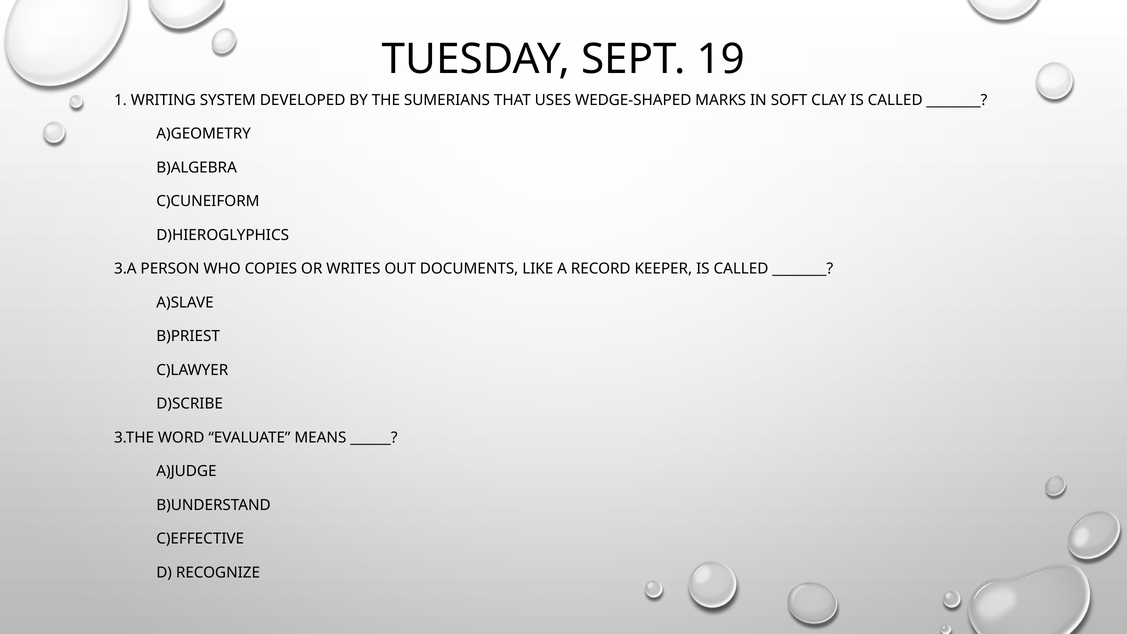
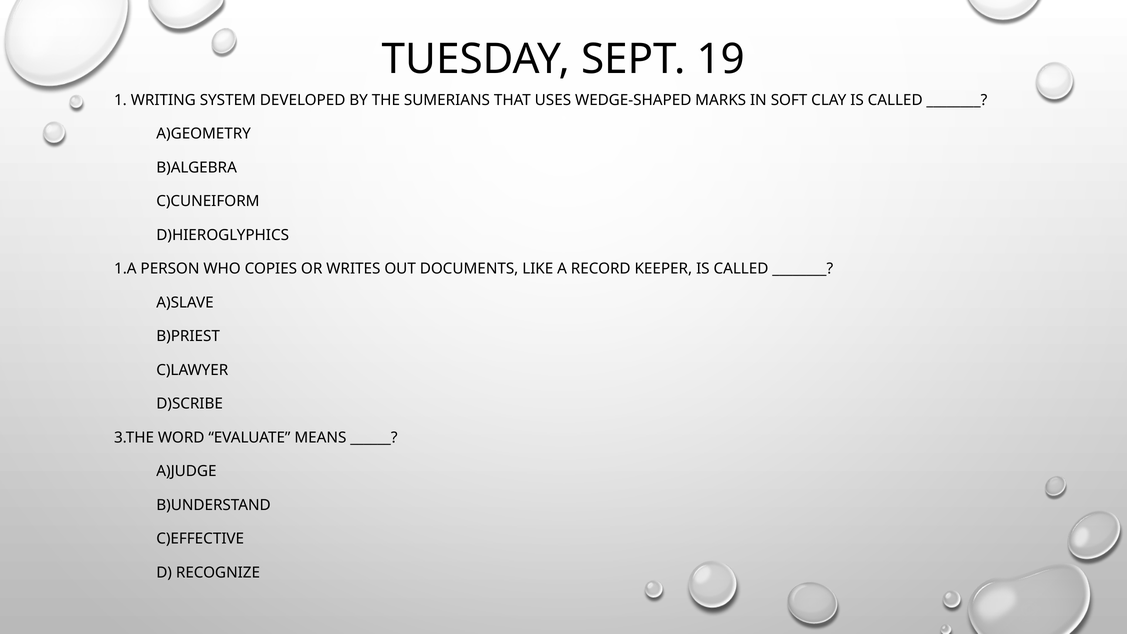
3.A: 3.A -> 1.A
